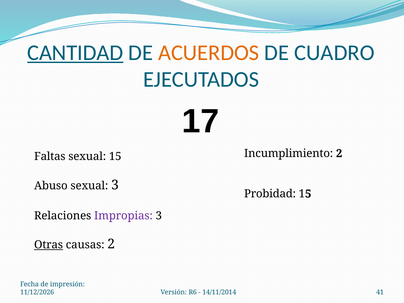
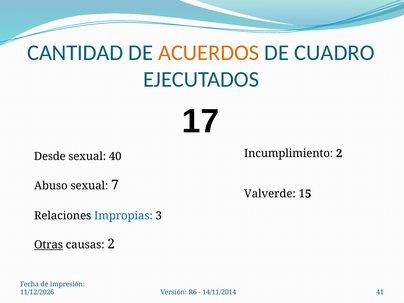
CANTIDAD underline: present -> none
Faltas: Faltas -> Desde
sexual 15: 15 -> 40
sexual 3: 3 -> 7
Probidad: Probidad -> Valverde
Impropias colour: purple -> blue
